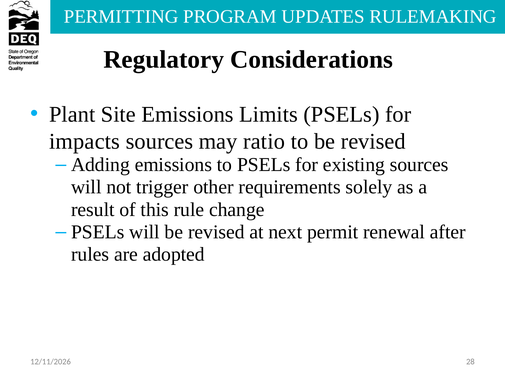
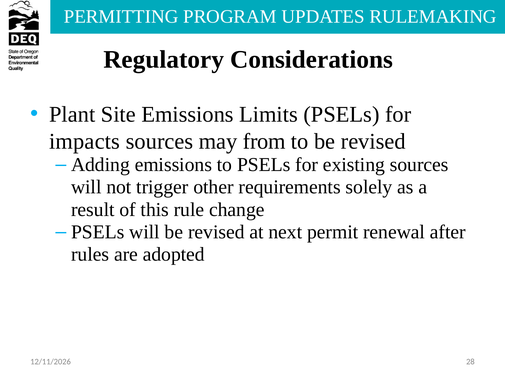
ratio: ratio -> from
